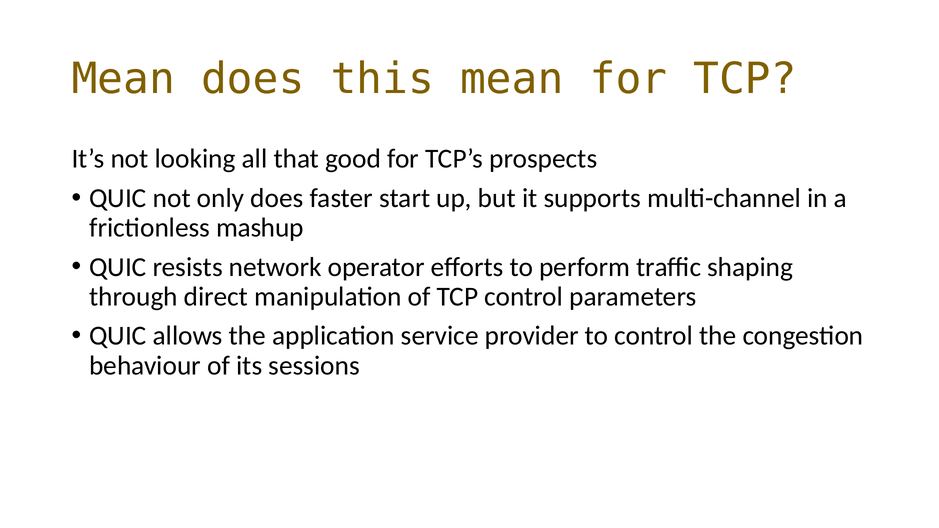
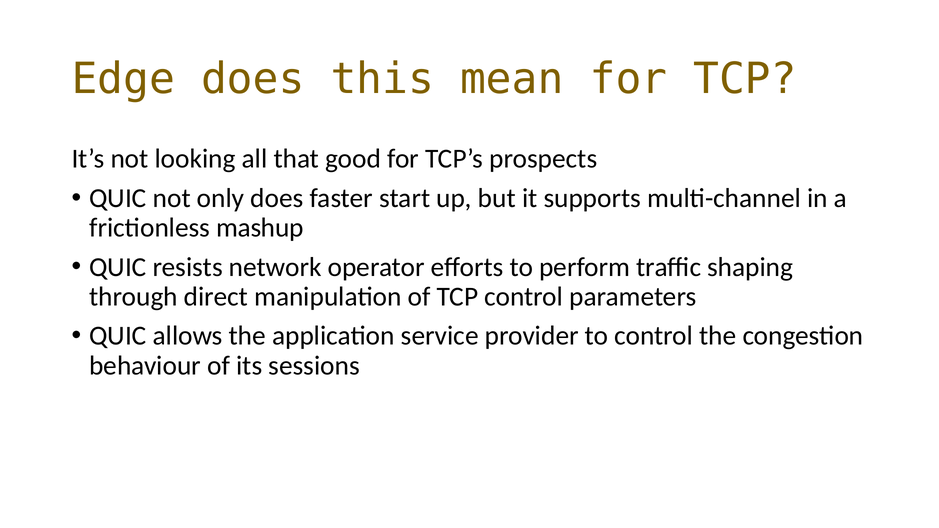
Mean at (123, 79): Mean -> Edge
